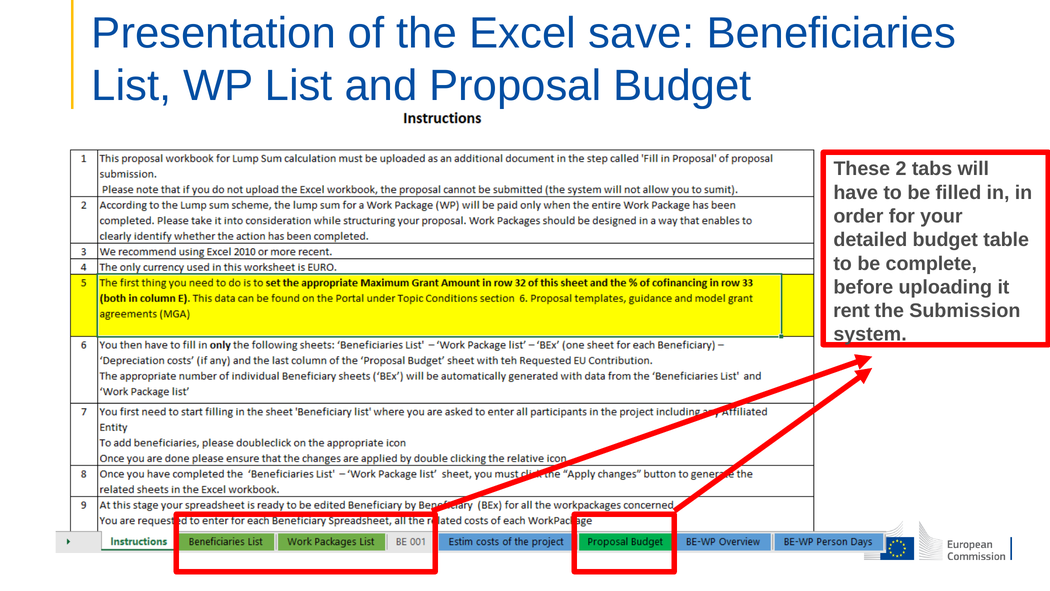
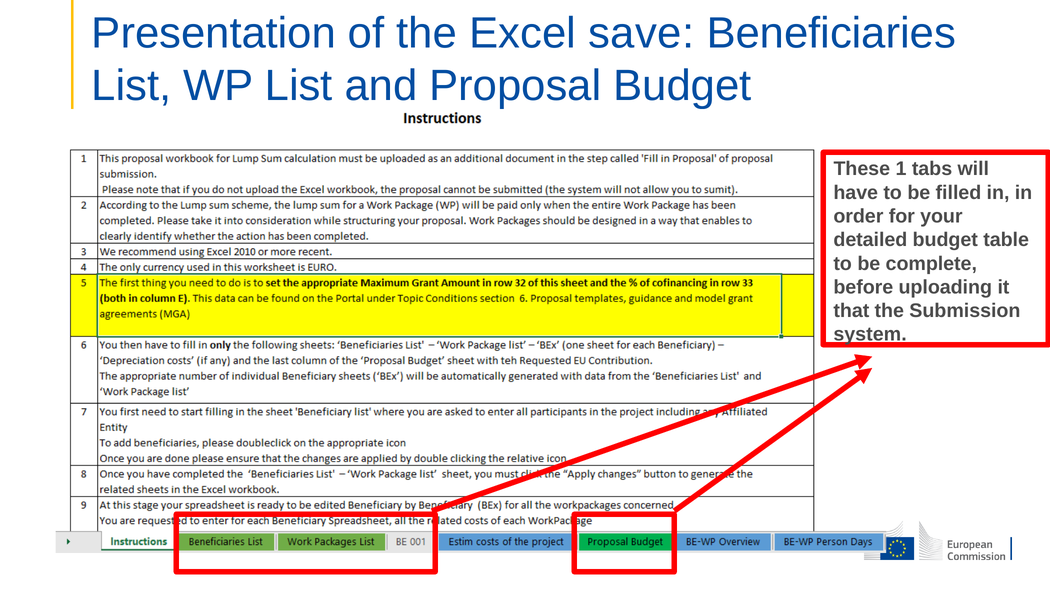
2: 2 -> 1
rent: rent -> that
